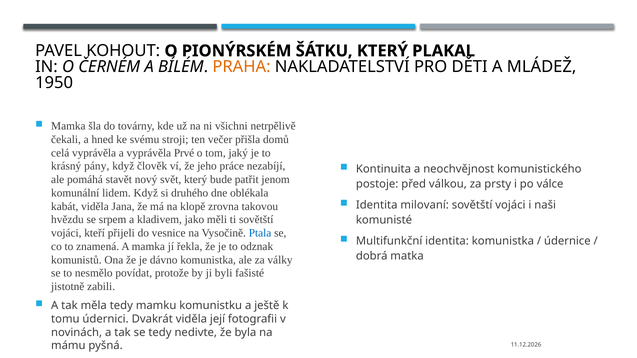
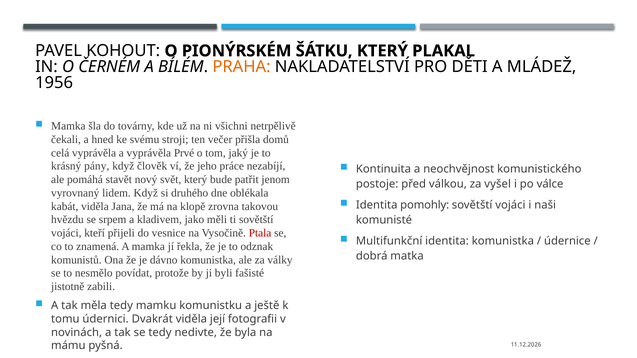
1950: 1950 -> 1956
prsty: prsty -> vyšel
komunální: komunální -> vyrovnaný
milovaní: milovaní -> pomohly
Ptala colour: blue -> red
